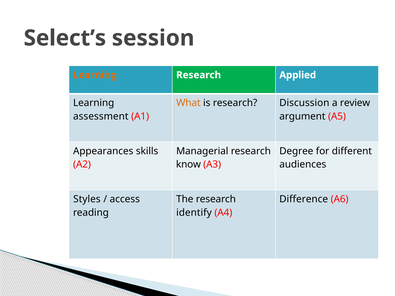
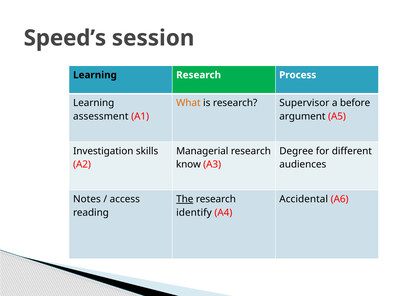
Select’s: Select’s -> Speed’s
Learning at (95, 75) colour: orange -> black
Applied: Applied -> Process
Discussion: Discussion -> Supervisor
review: review -> before
Appearances: Appearances -> Investigation
Styles: Styles -> Notes
The underline: none -> present
Difference: Difference -> Accidental
